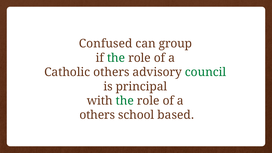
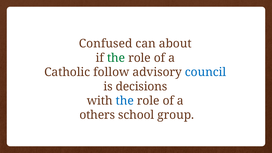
group: group -> about
Catholic others: others -> follow
council colour: green -> blue
principal: principal -> decisions
the at (125, 101) colour: green -> blue
based: based -> group
